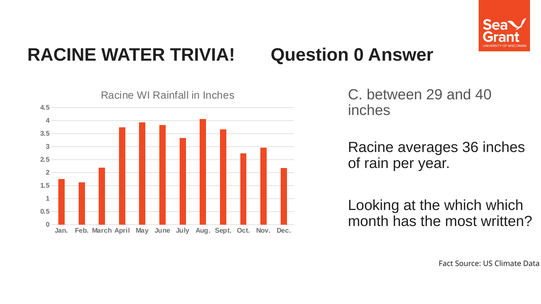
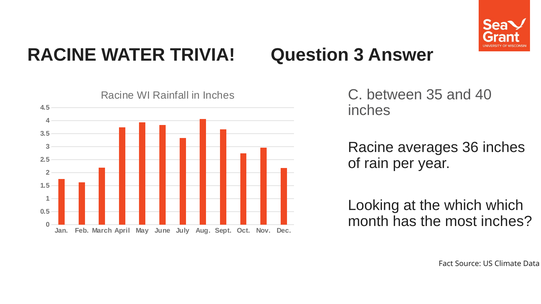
Question 0: 0 -> 3
29: 29 -> 35
most written: written -> inches
